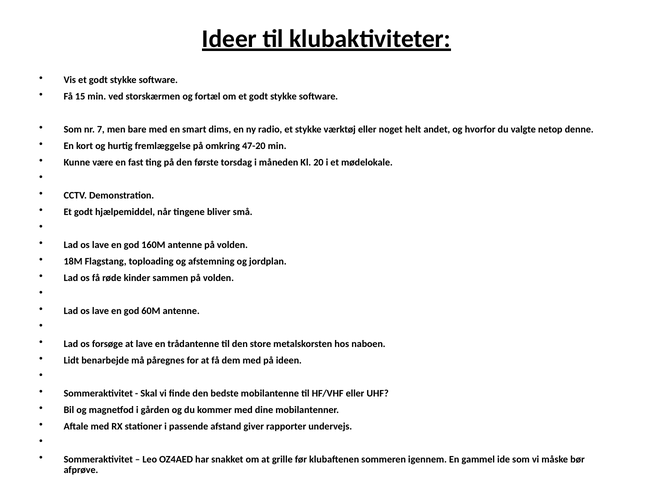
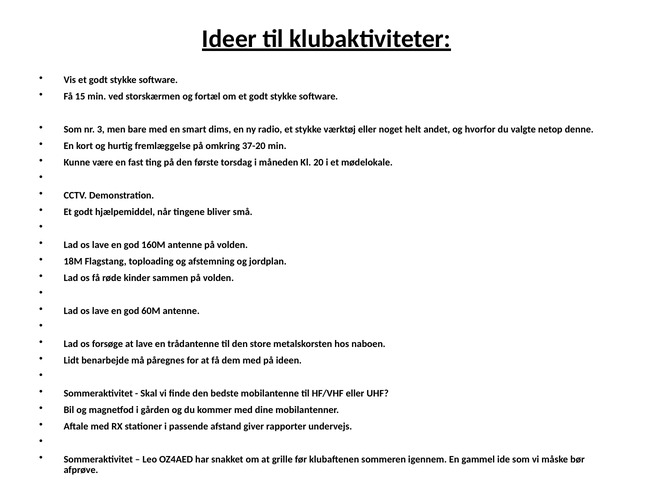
7: 7 -> 3
47-20: 47-20 -> 37-20
